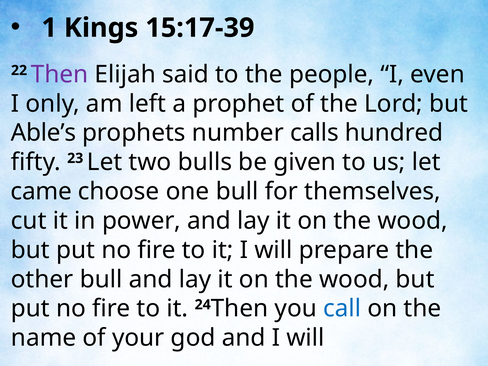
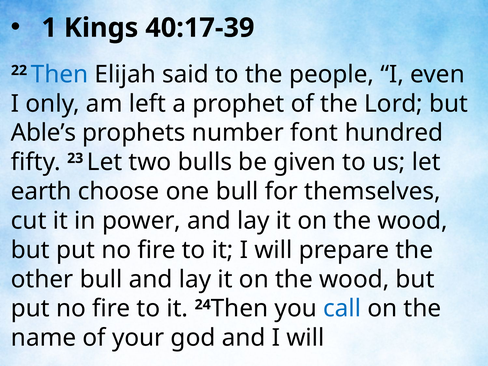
15:17-39: 15:17-39 -> 40:17-39
Then colour: purple -> blue
calls: calls -> font
came: came -> earth
